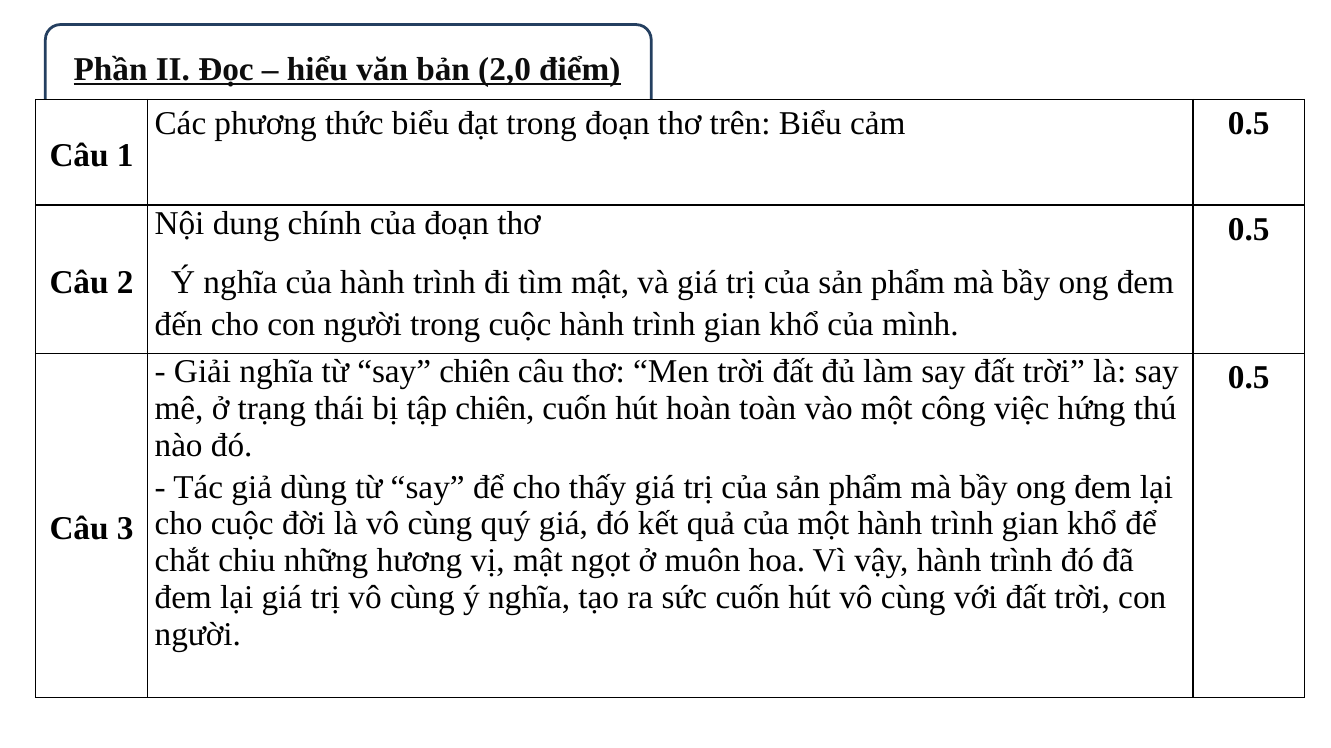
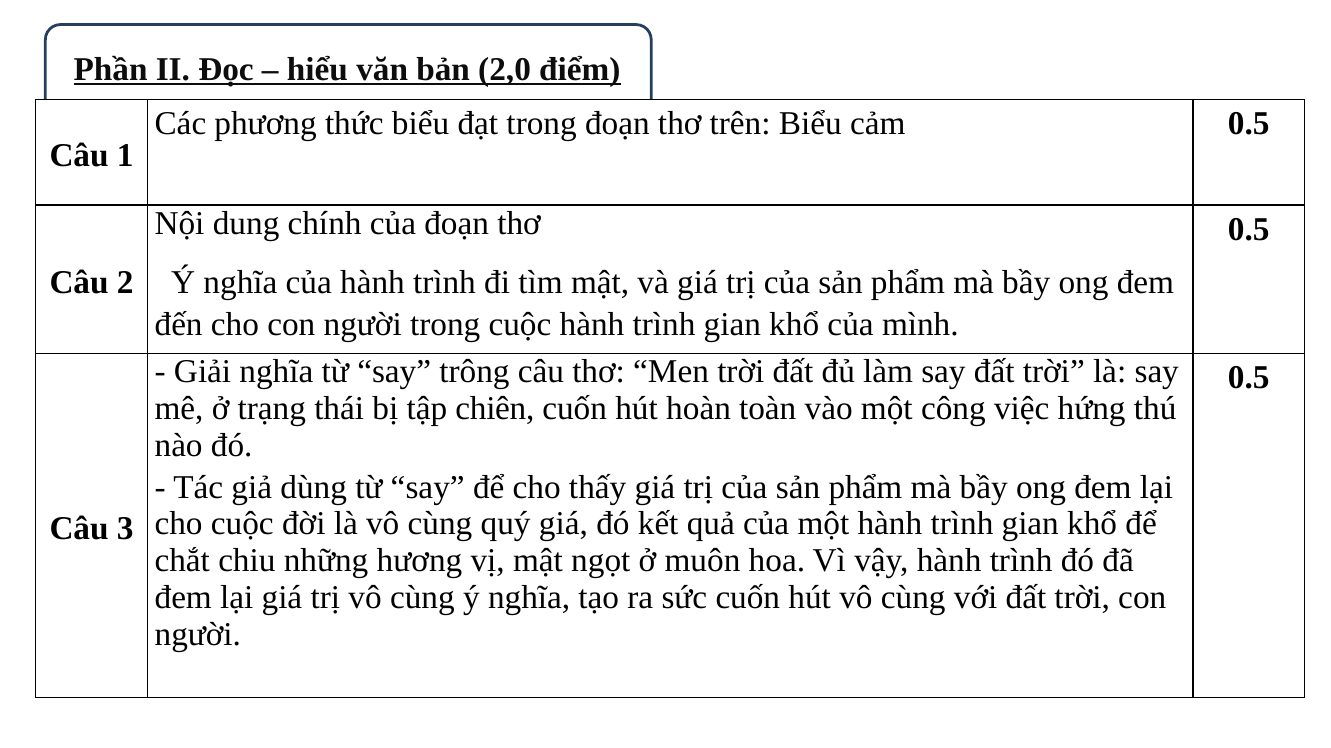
say chiên: chiên -> trông
